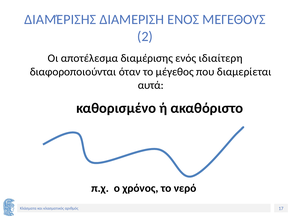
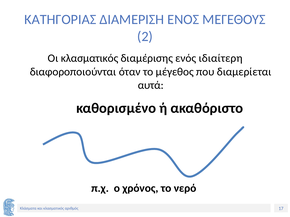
ΔΙΑΜΈΡΙΣΗΣ at (60, 20): ΔΙΑΜΈΡΙΣΗΣ -> ΚΑΤΗΓΟΡΙΑΣ
Οι αποτέλεσμα: αποτέλεσμα -> κλασματικός
